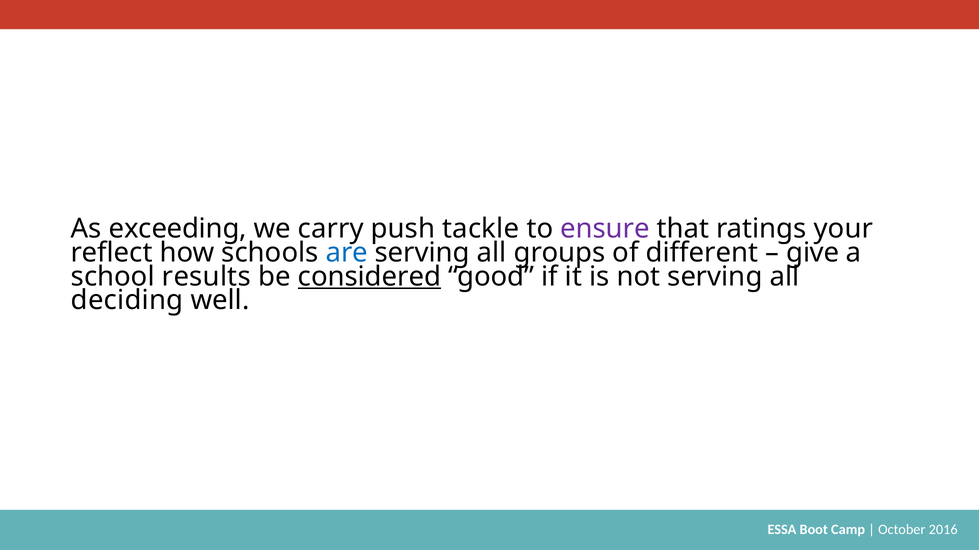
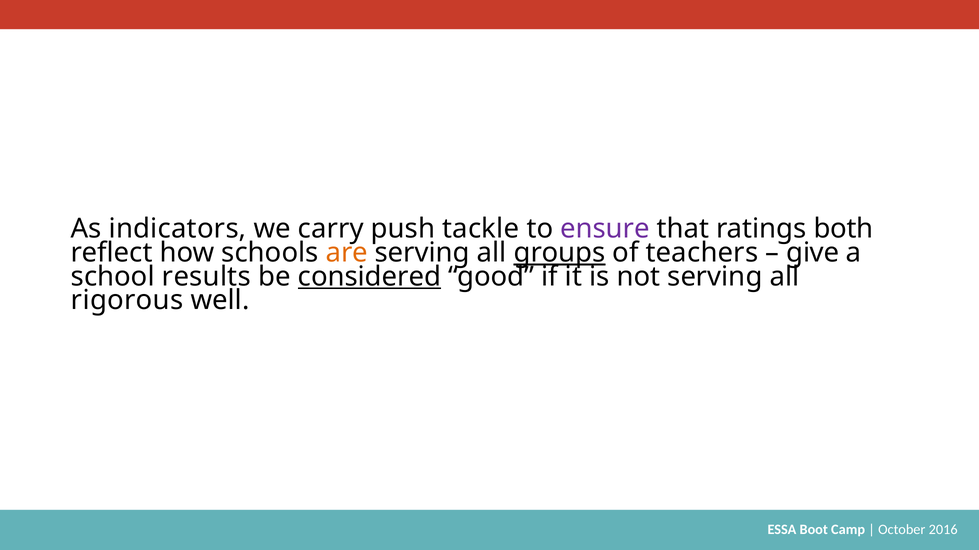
exceeding: exceeding -> indicators
your: your -> both
are colour: blue -> orange
groups underline: none -> present
different: different -> teachers
deciding: deciding -> rigorous
